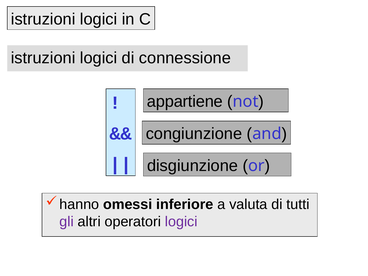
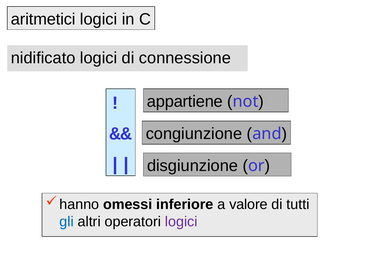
istruzioni at (43, 19): istruzioni -> aritmetici
istruzioni at (43, 58): istruzioni -> nidificato
valuta: valuta -> valore
gli colour: purple -> blue
